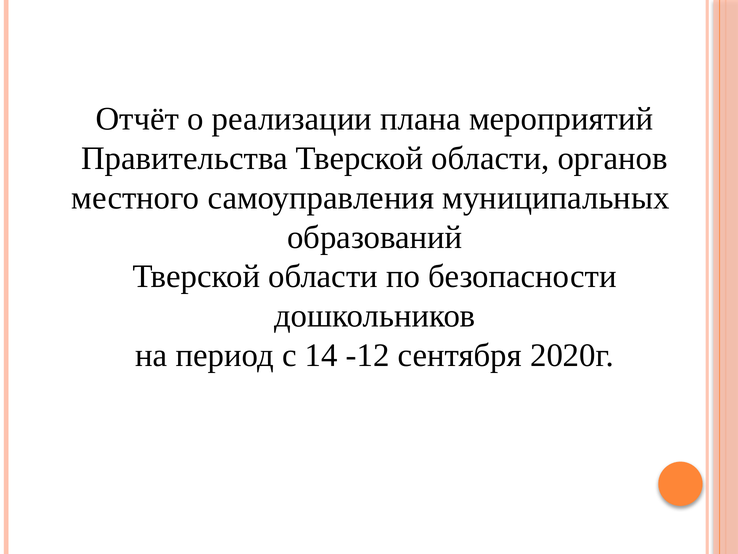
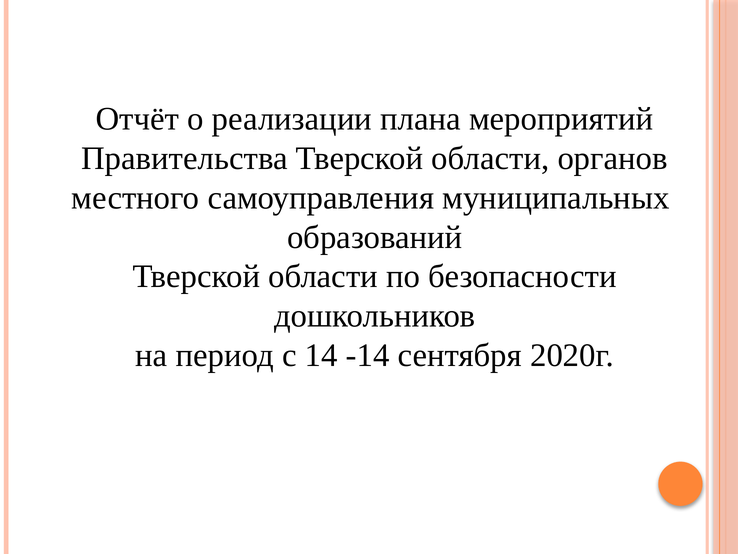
-12: -12 -> -14
